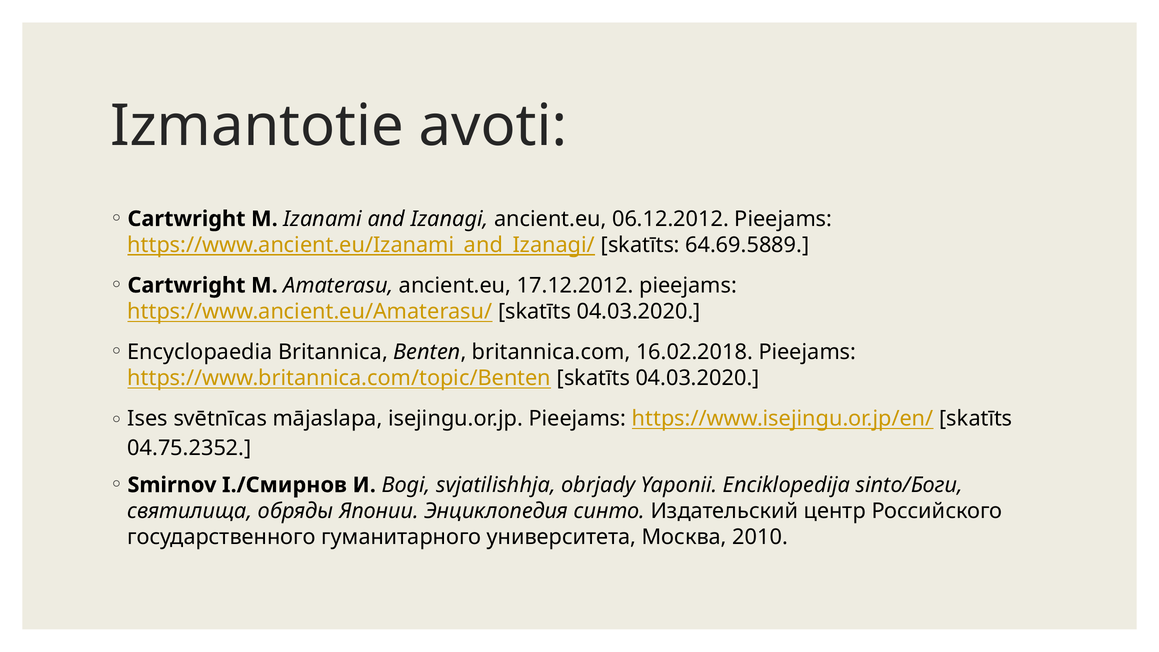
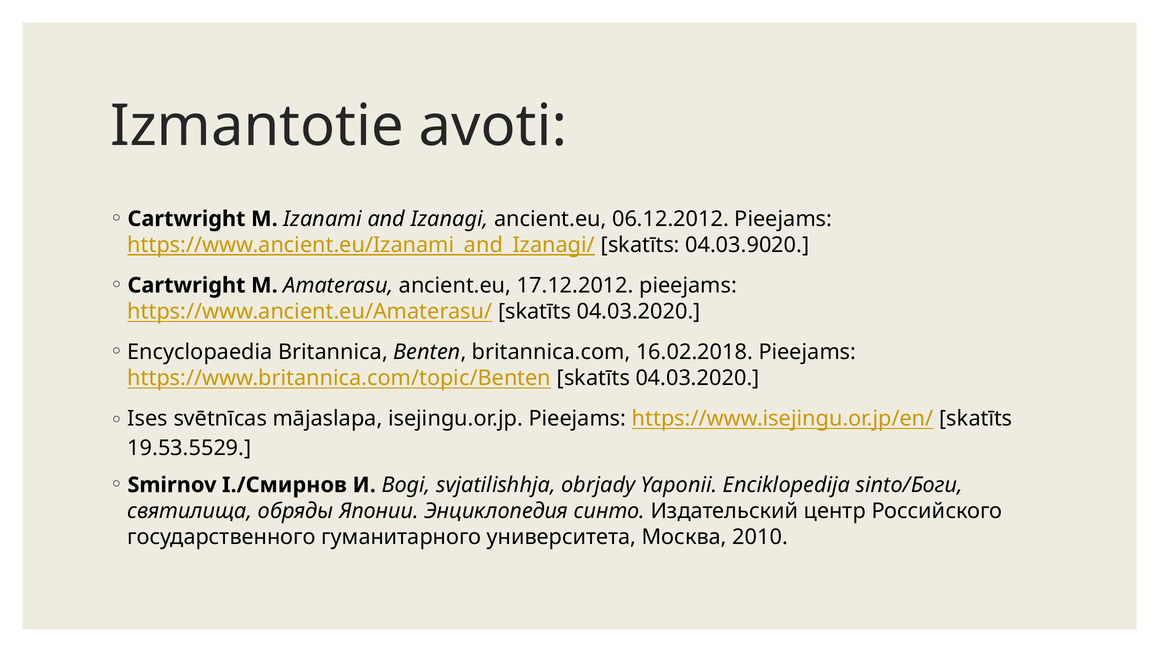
64.69.5889: 64.69.5889 -> 04.03.9020
04.75.2352: 04.75.2352 -> 19.53.5529
